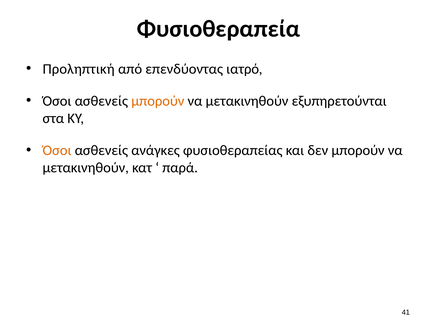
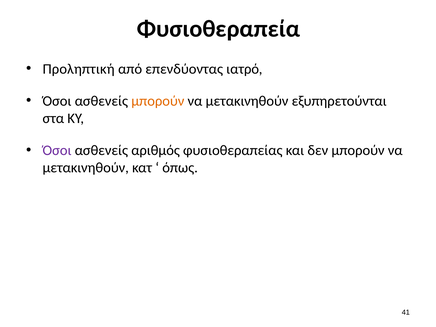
Όσοι at (57, 150) colour: orange -> purple
ανάγκες: ανάγκες -> αριθμός
παρά: παρά -> όπως
